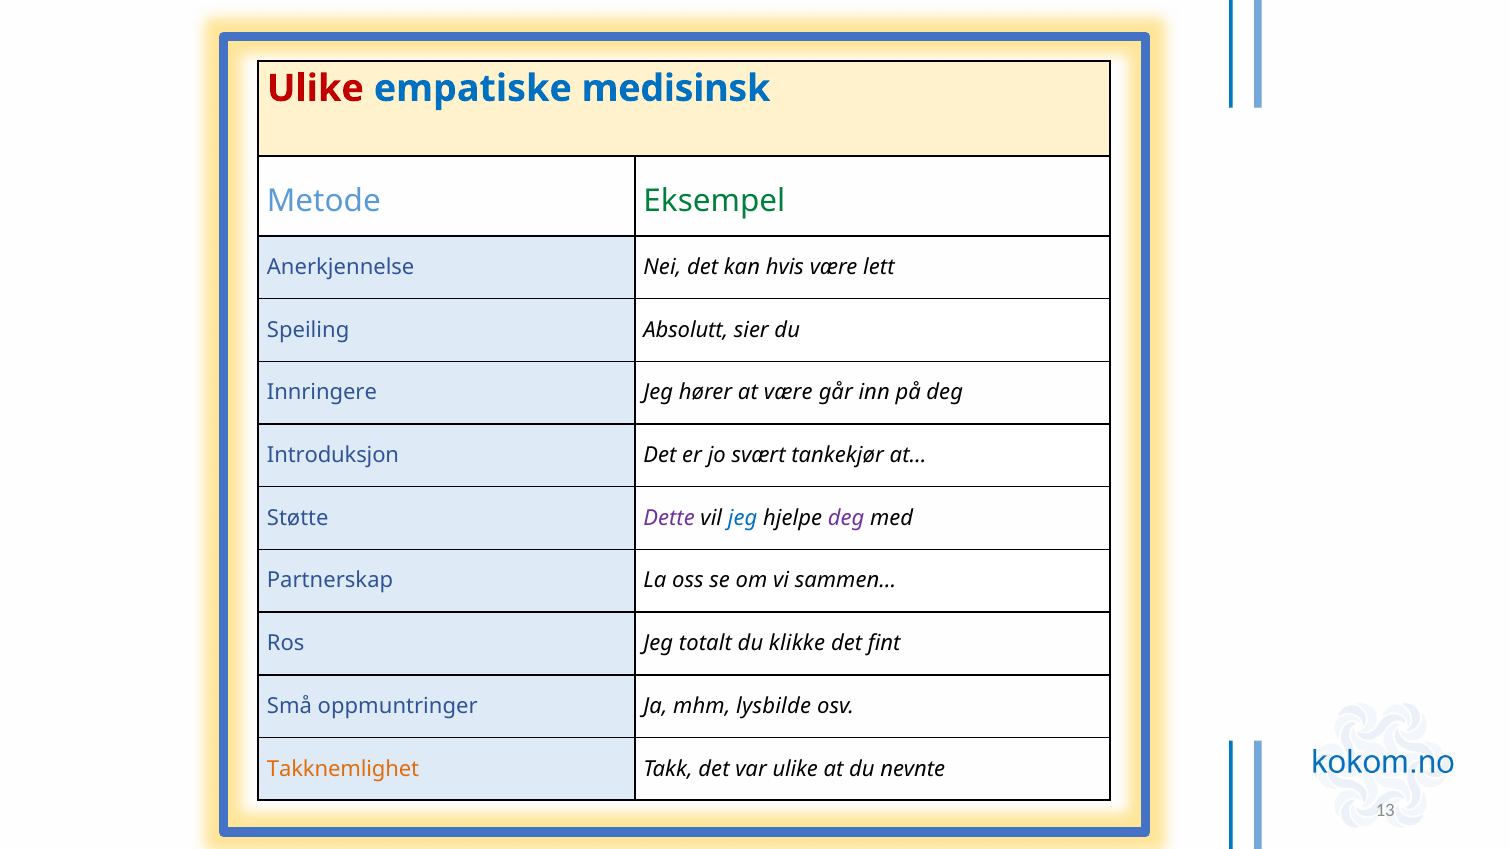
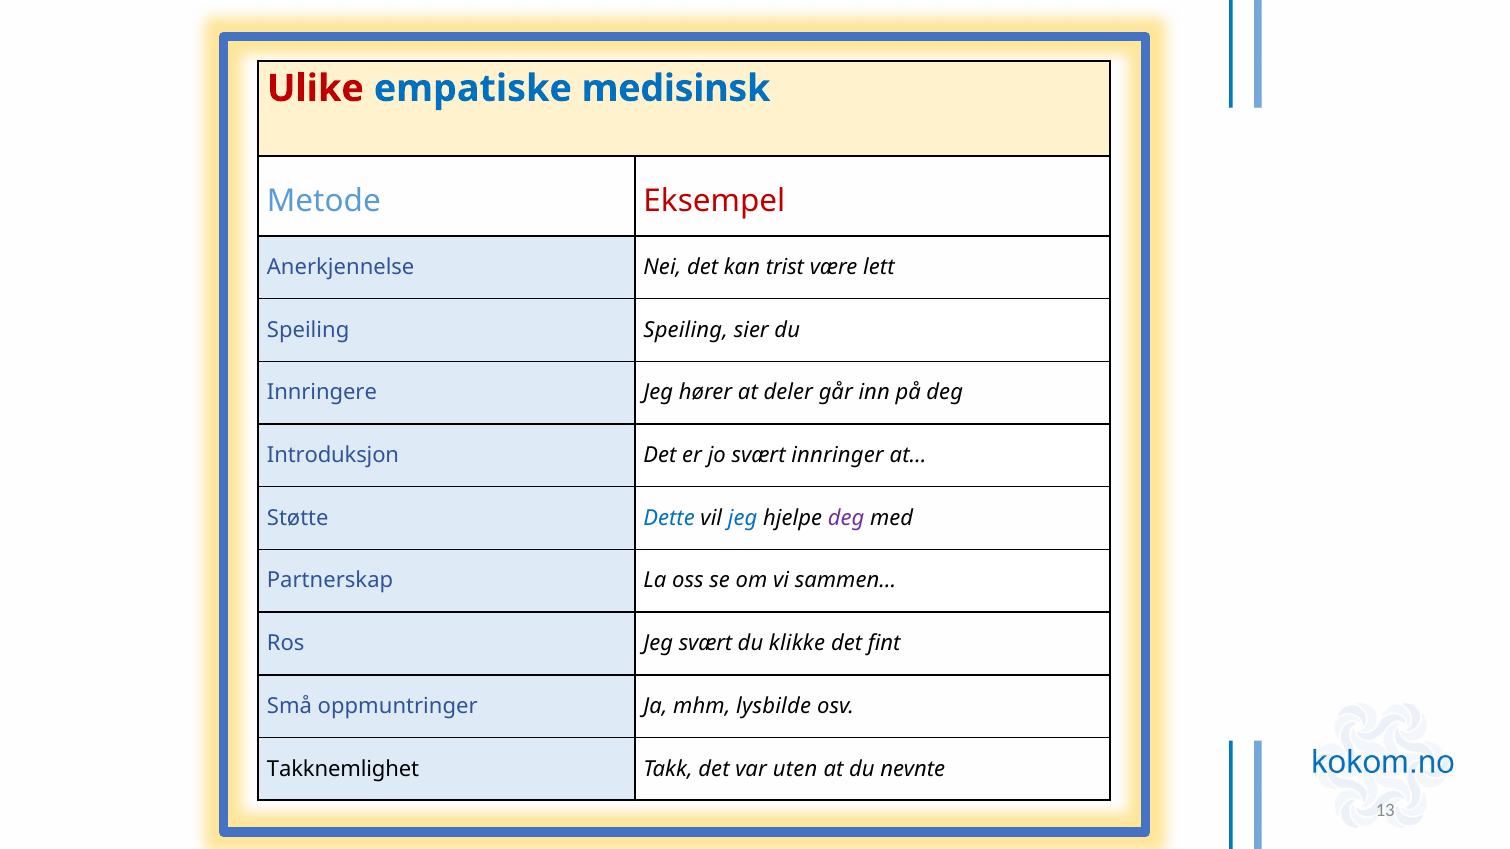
Eksempel colour: green -> red
hvis: hvis -> trist
Speiling Absolutt: Absolutt -> Speiling
at være: være -> deler
tankekjør: tankekjør -> innringer
Dette colour: purple -> blue
Jeg totalt: totalt -> svært
Takknemlighet colour: orange -> black
var ulike: ulike -> uten
